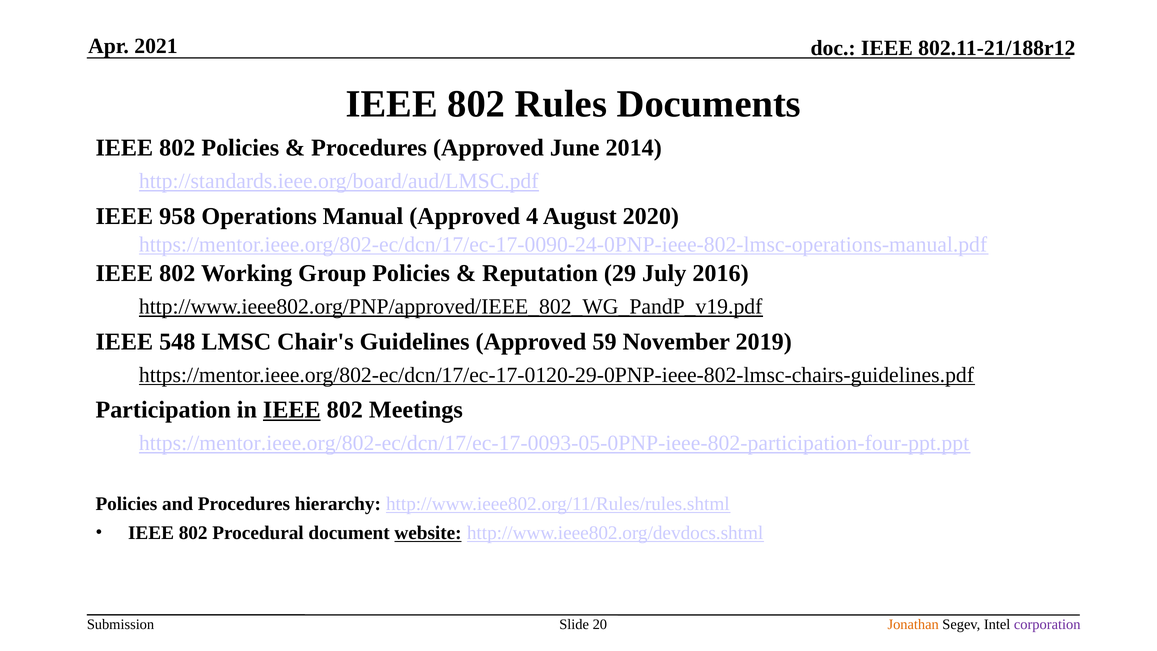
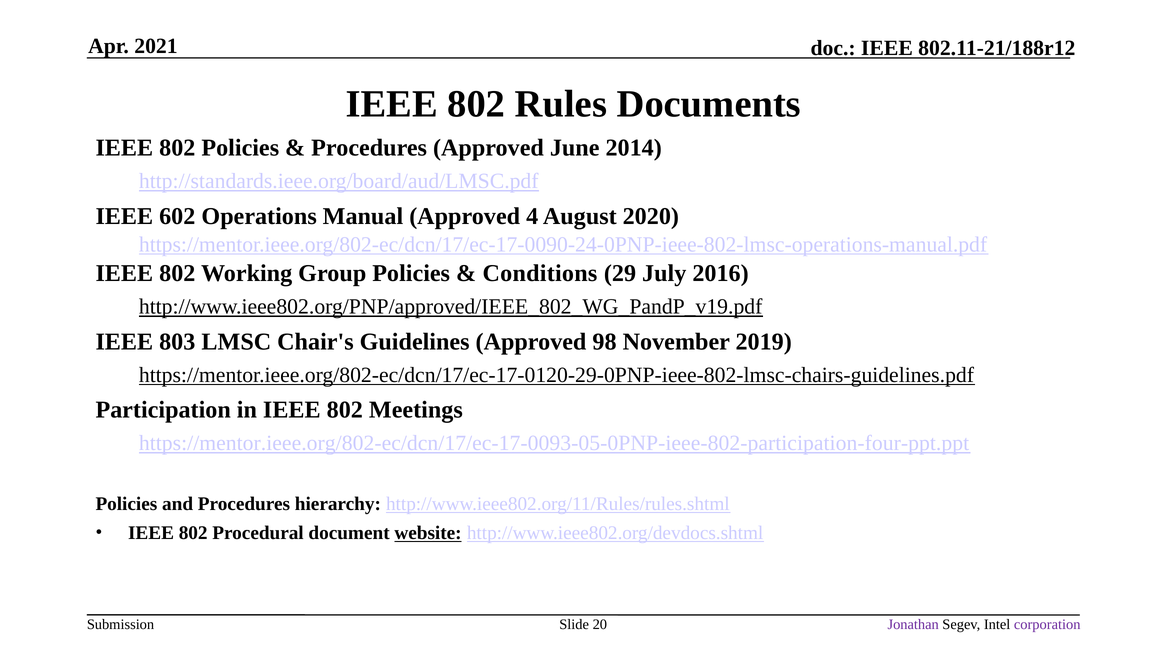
958: 958 -> 602
Reputation: Reputation -> Conditions
548: 548 -> 803
59: 59 -> 98
IEEE at (292, 410) underline: present -> none
Jonathan colour: orange -> purple
